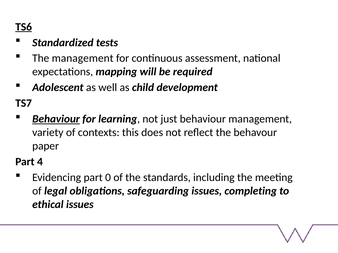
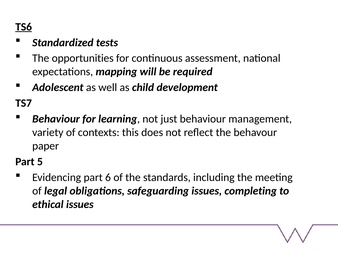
The management: management -> opportunities
Behaviour at (56, 119) underline: present -> none
4: 4 -> 5
0: 0 -> 6
